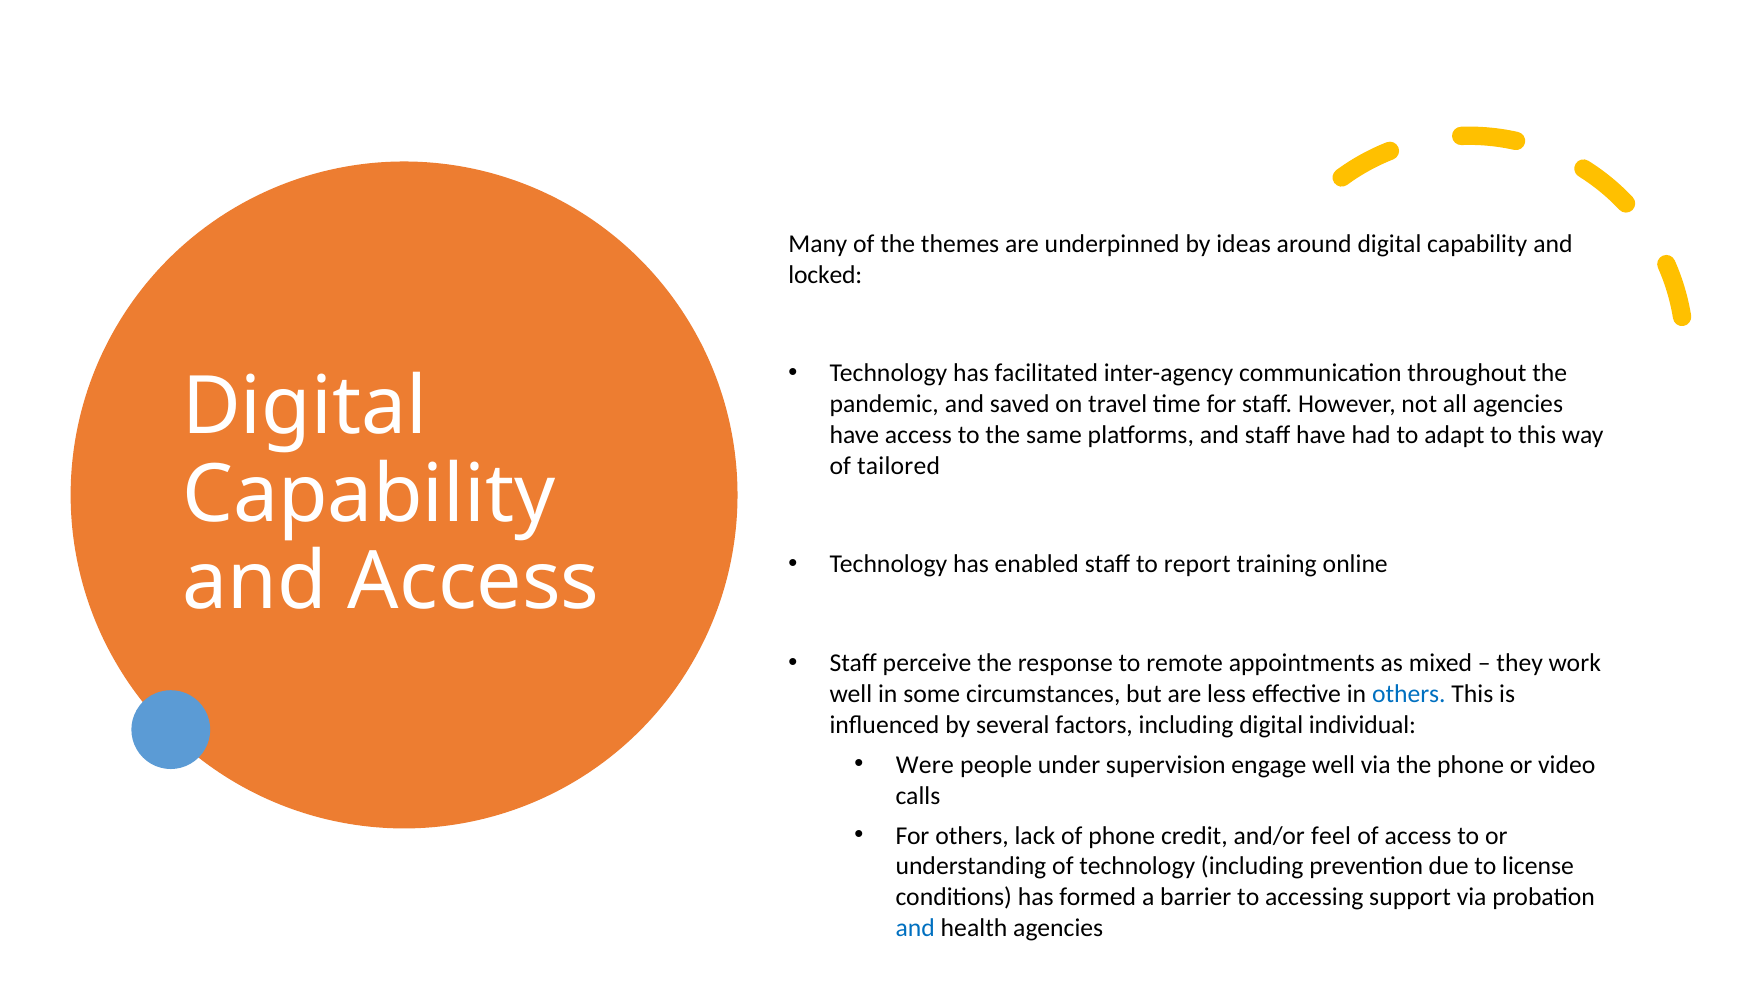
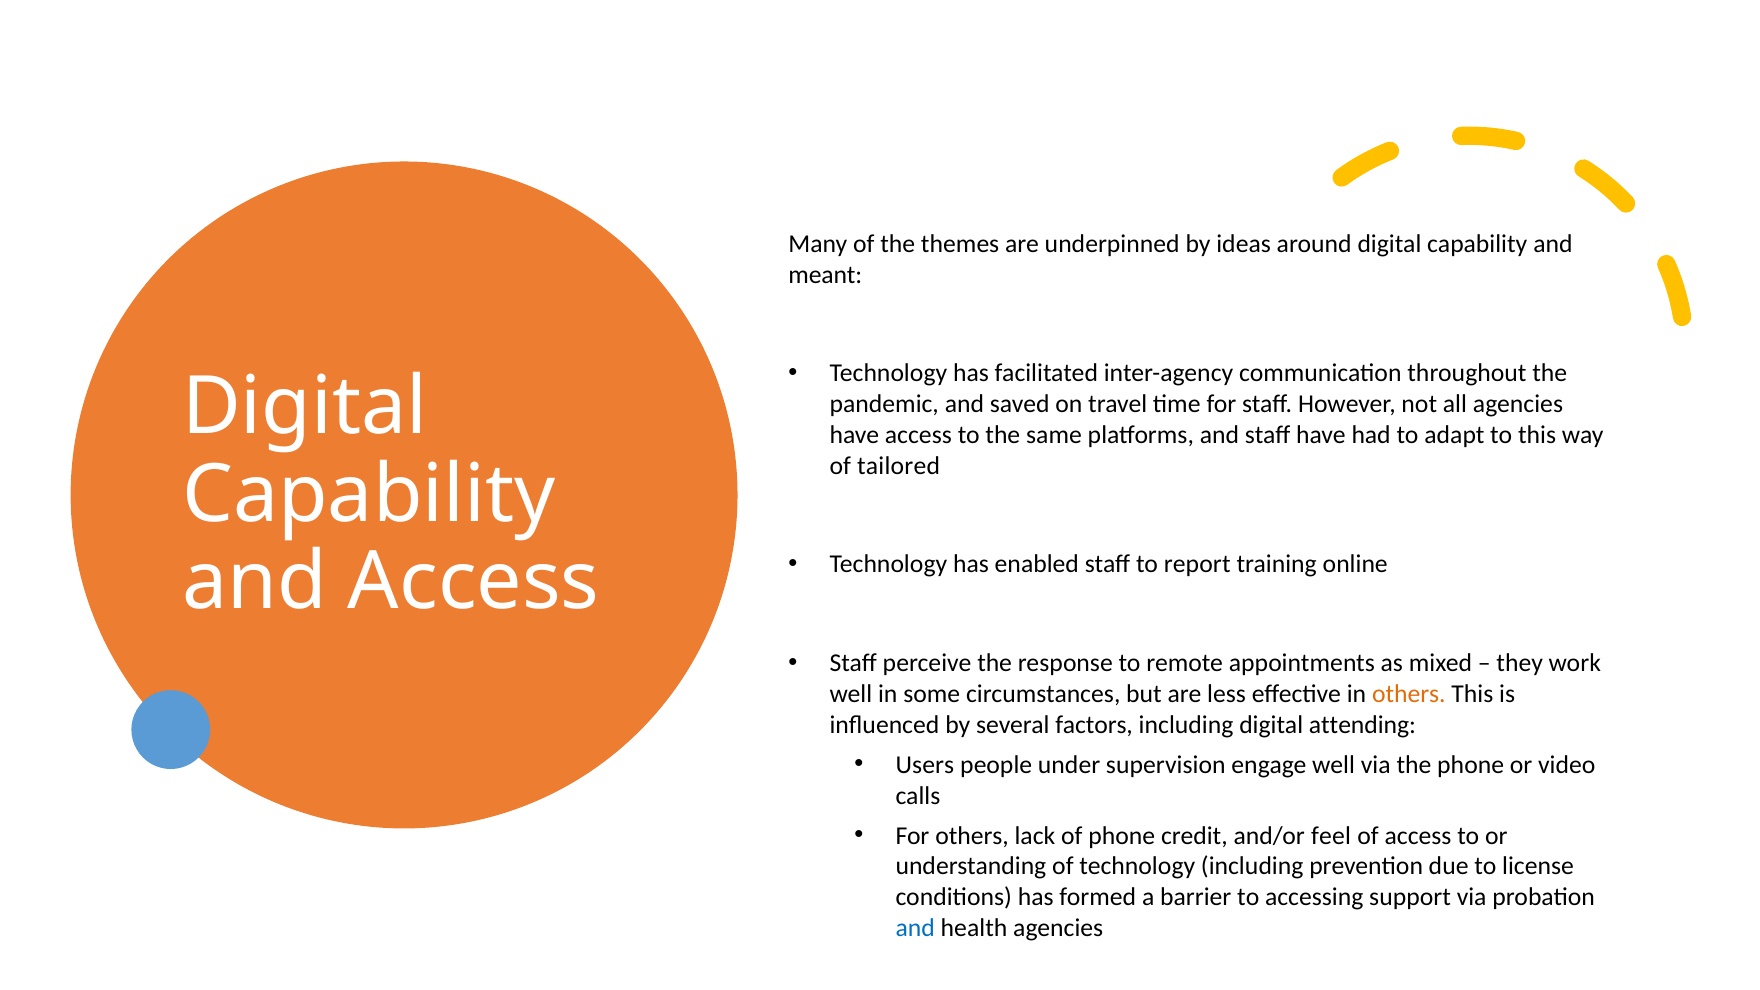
locked: locked -> meant
others at (1409, 694) colour: blue -> orange
individual: individual -> attending
Were: Were -> Users
